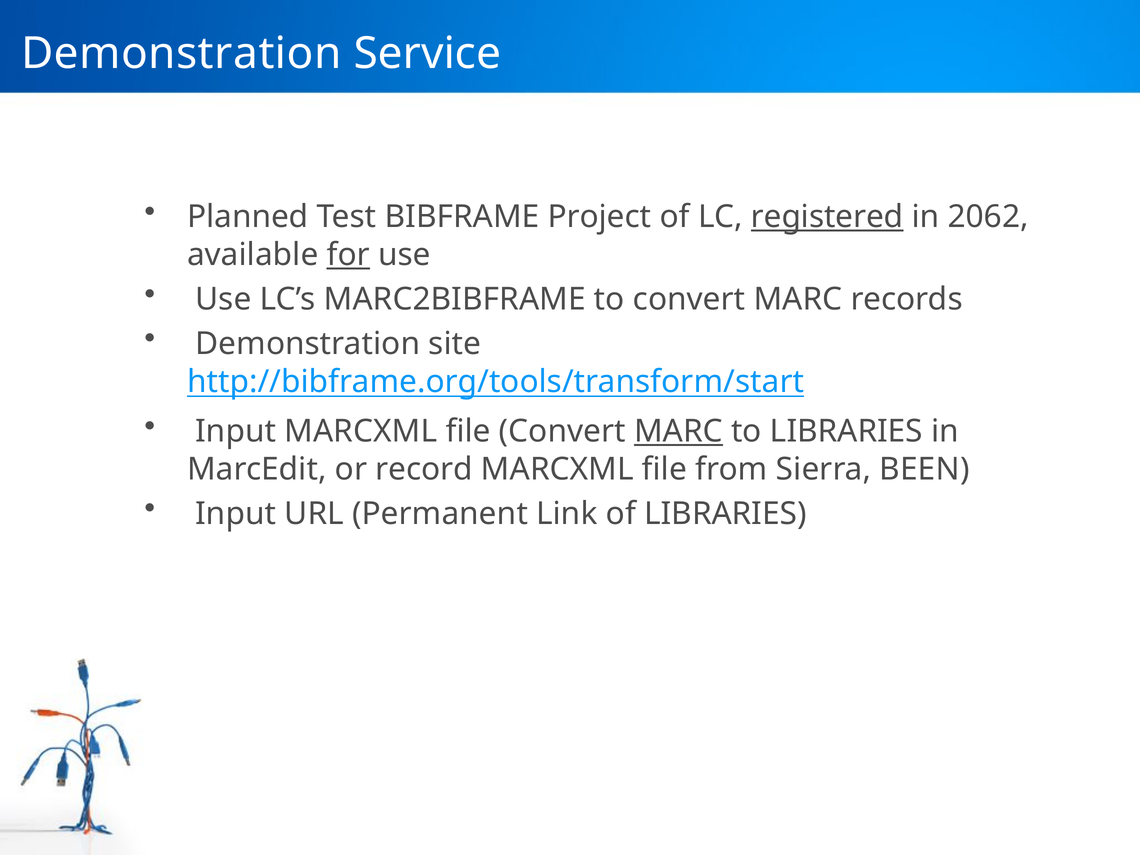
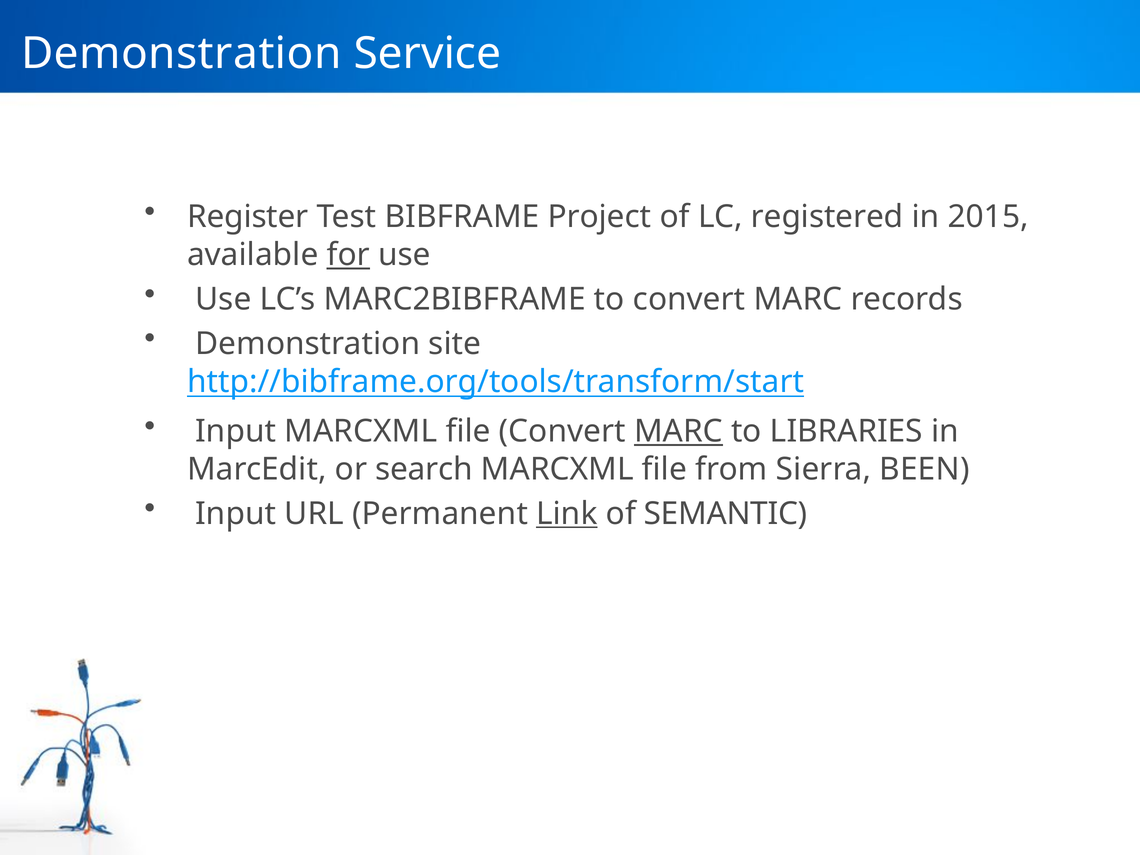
Planned: Planned -> Register
registered underline: present -> none
2062: 2062 -> 2015
record: record -> search
Link underline: none -> present
of LIBRARIES: LIBRARIES -> SEMANTIC
